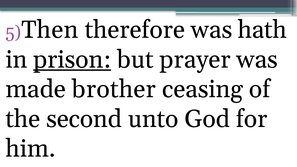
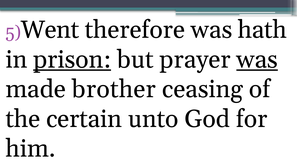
Then: Then -> Went
was at (257, 59) underline: none -> present
second: second -> certain
